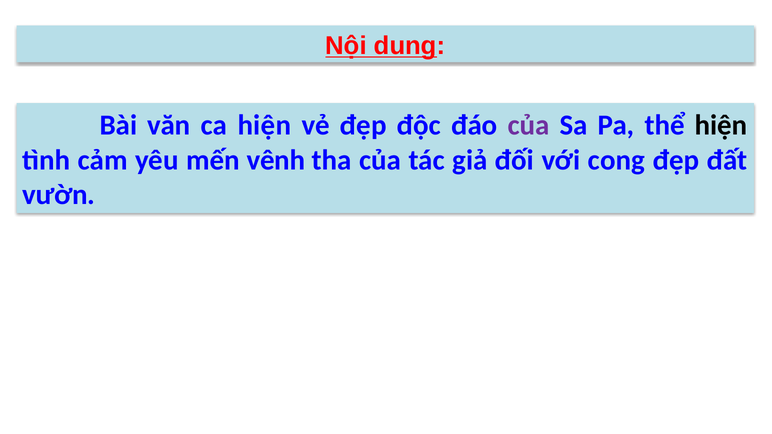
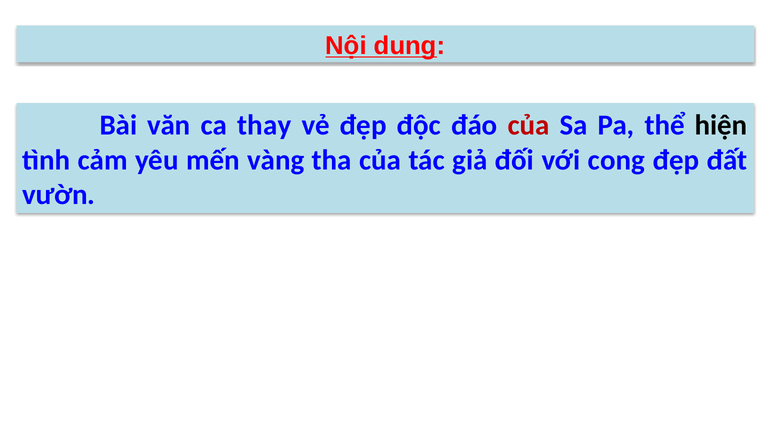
ca hiện: hiện -> thay
của at (528, 125) colour: purple -> red
vênh: vênh -> vàng
